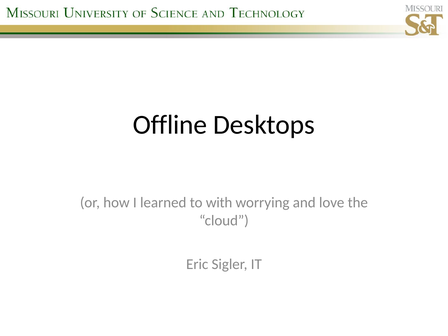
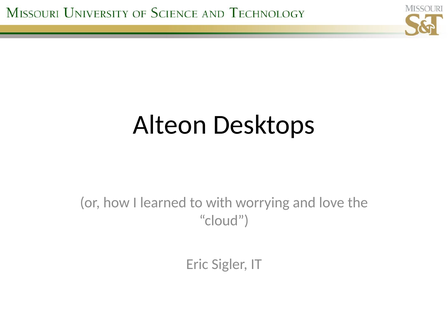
Offline: Offline -> Alteon
